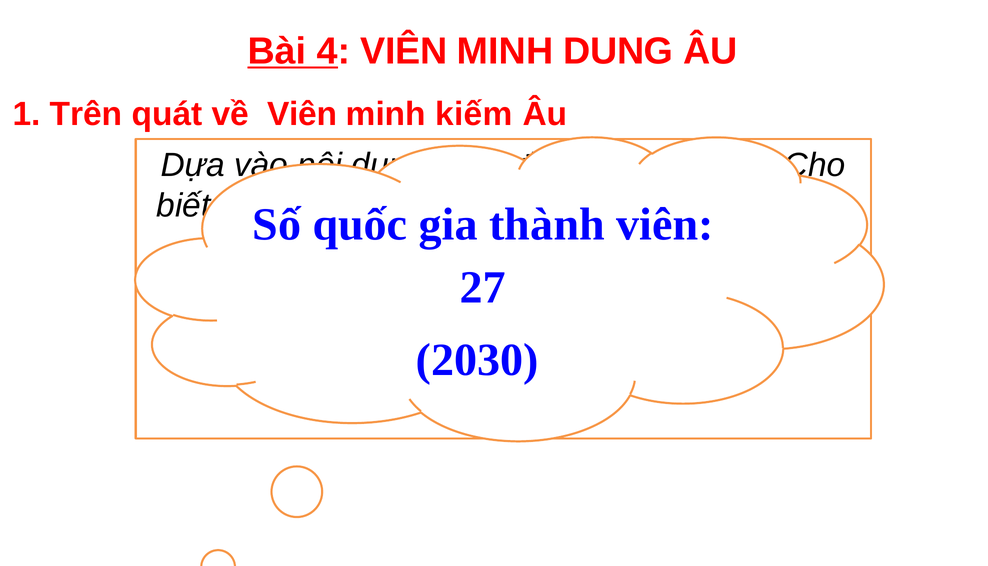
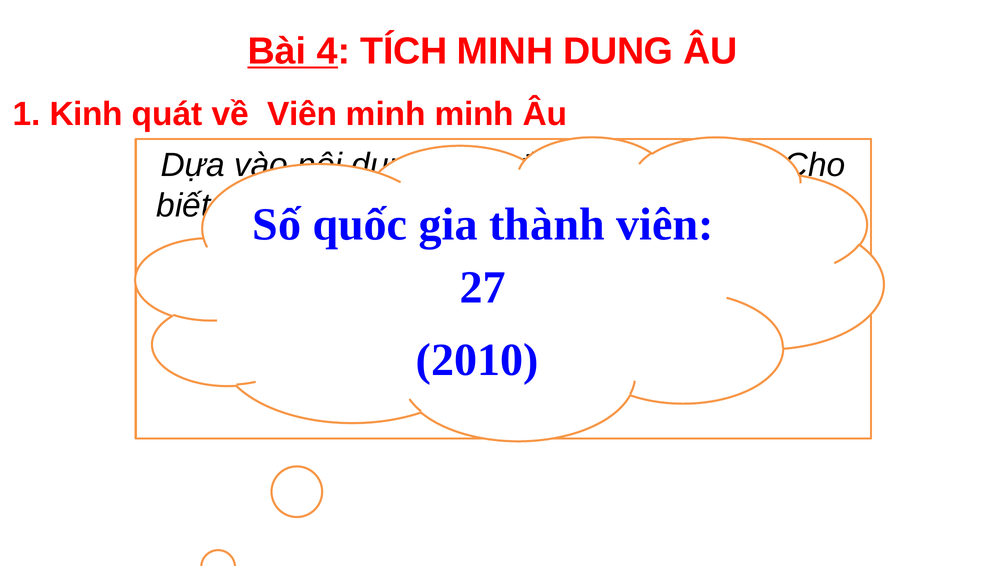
4 VIÊN: VIÊN -> TÍCH
Trên: Trên -> Kinh
minh kiếm: kiếm -> minh
2030: 2030 -> 2010
